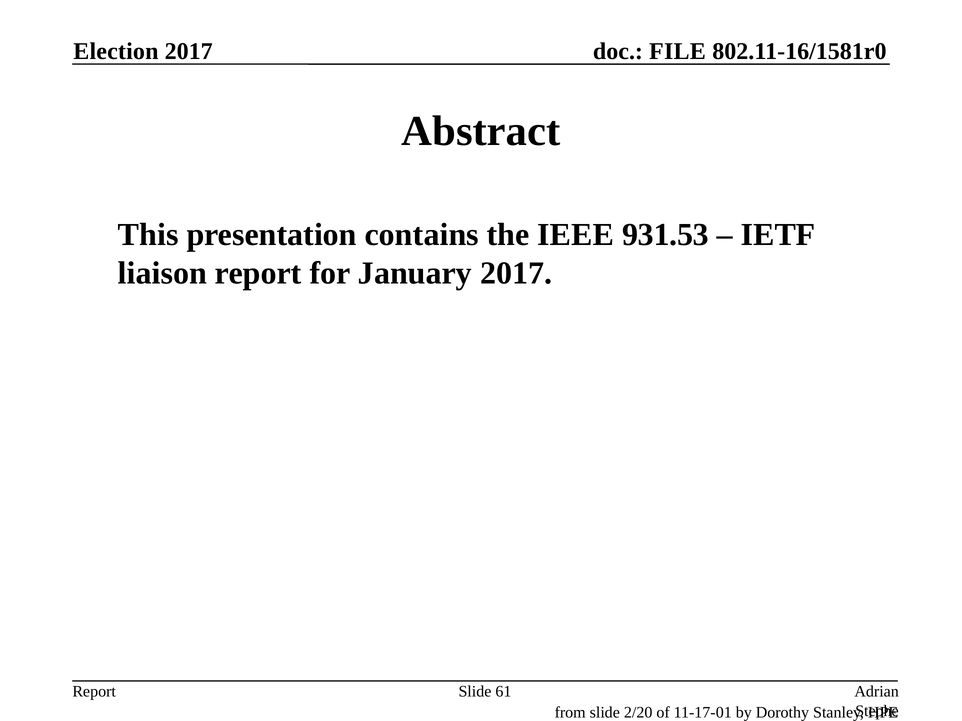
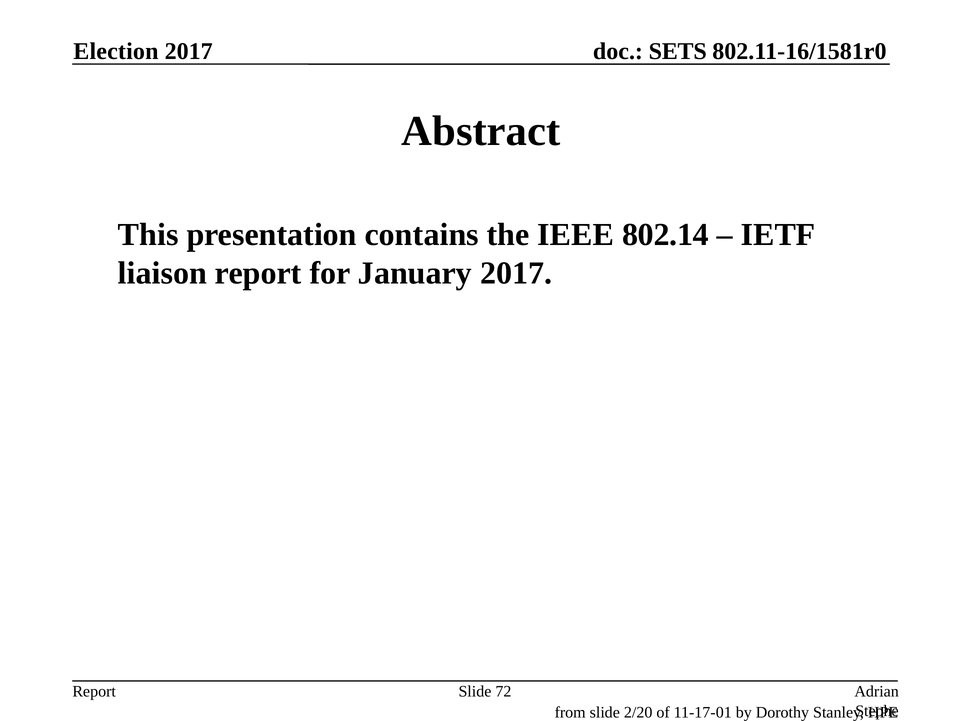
FILE: FILE -> SETS
931.53: 931.53 -> 802.14
61: 61 -> 72
